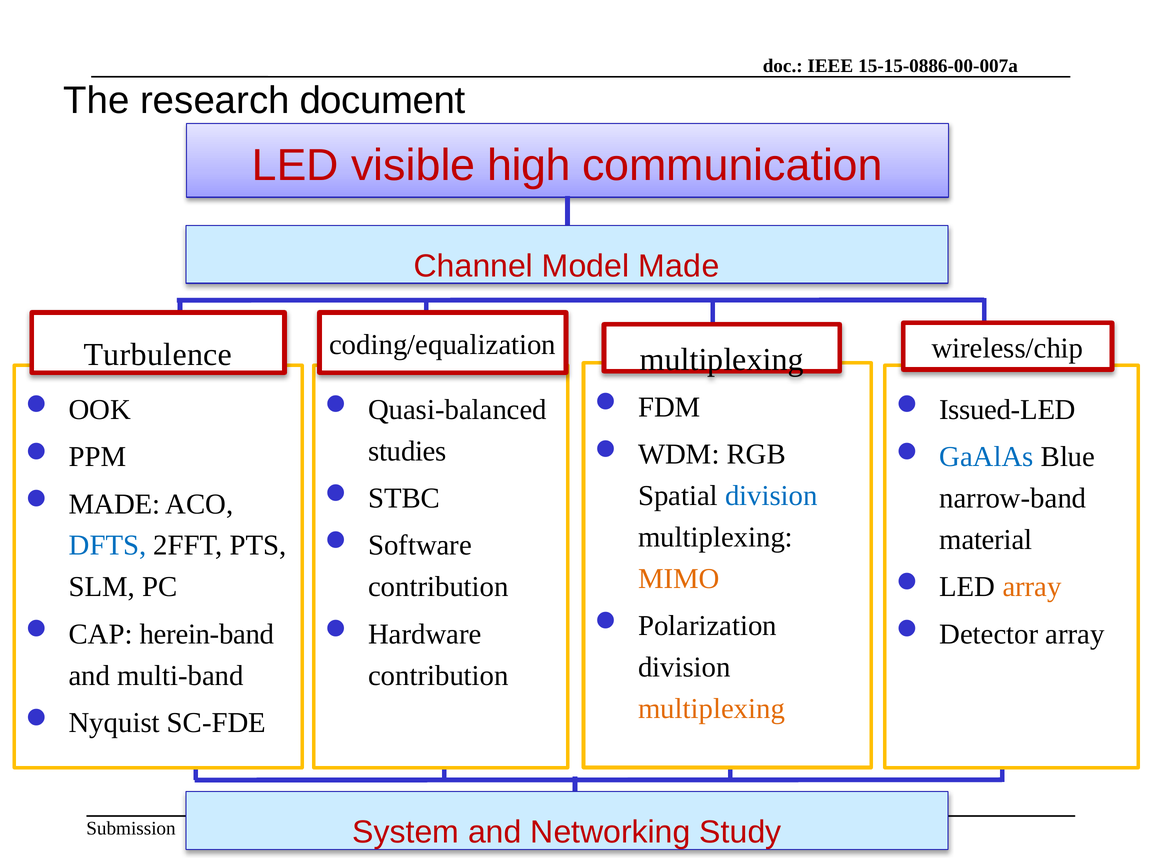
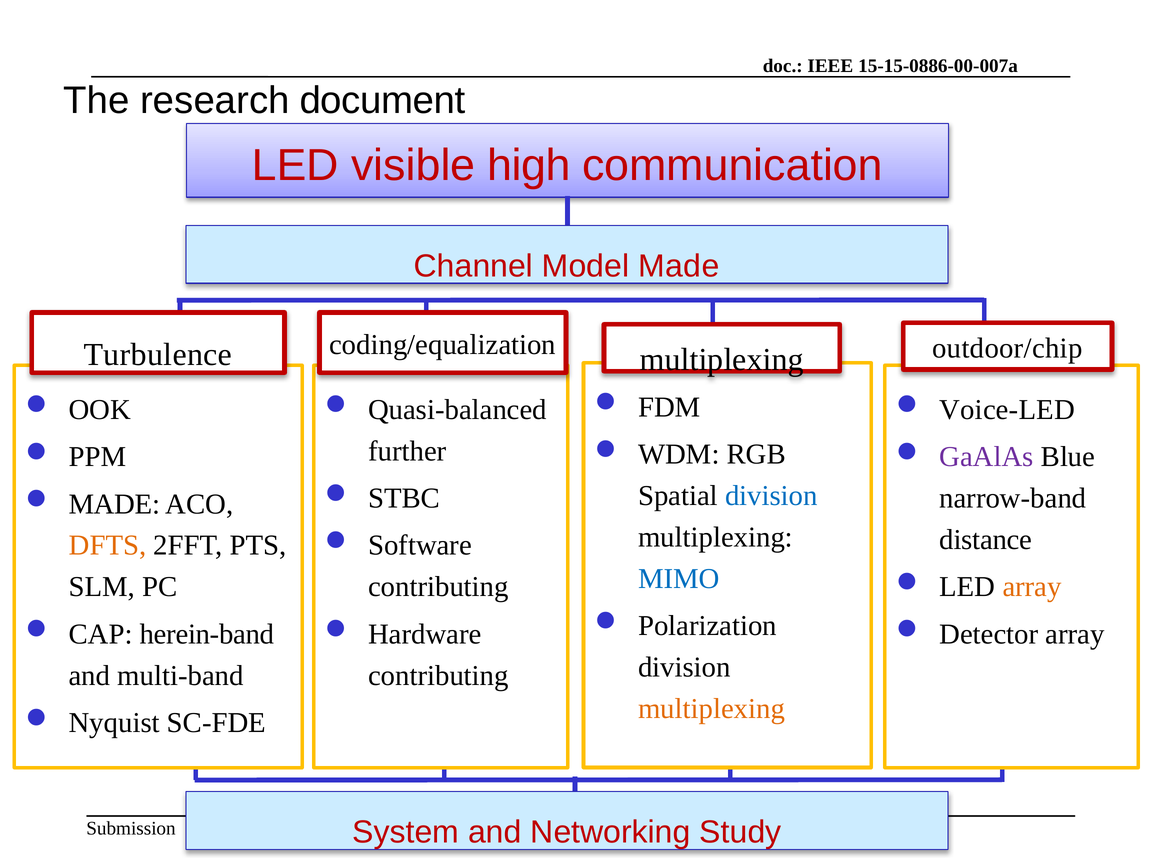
wireless/chip: wireless/chip -> outdoor/chip
Issued-LED: Issued-LED -> Voice-LED
studies: studies -> further
GaAlAs colour: blue -> purple
material: material -> distance
DFTS colour: blue -> orange
MIMO colour: orange -> blue
contribution at (438, 587): contribution -> contributing
contribution at (438, 676): contribution -> contributing
